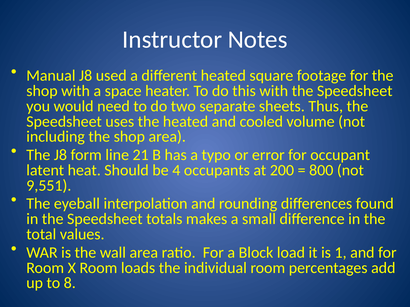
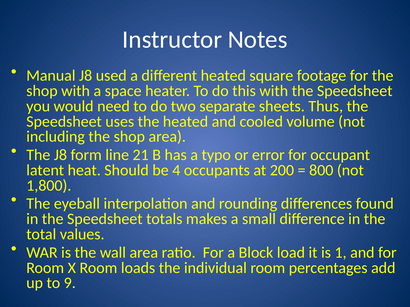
9,551: 9,551 -> 1,800
8: 8 -> 9
